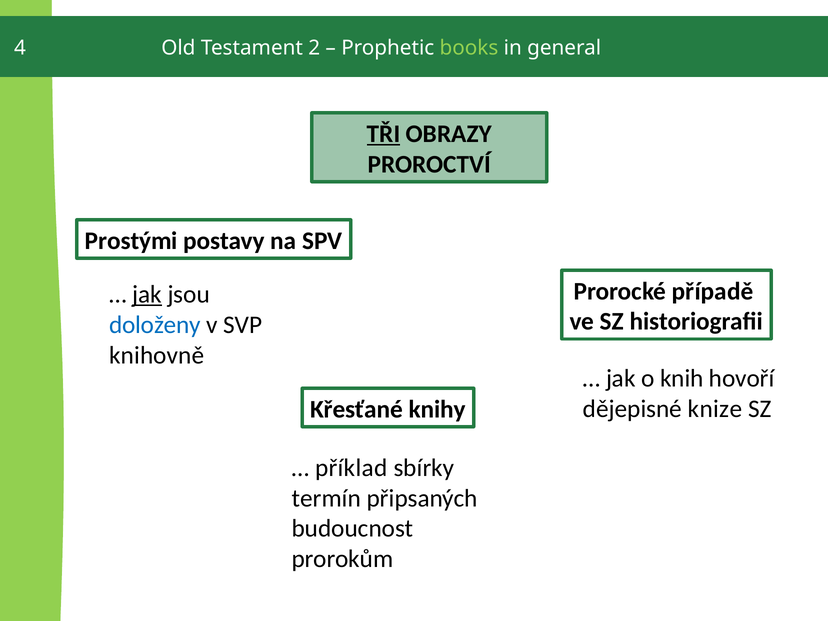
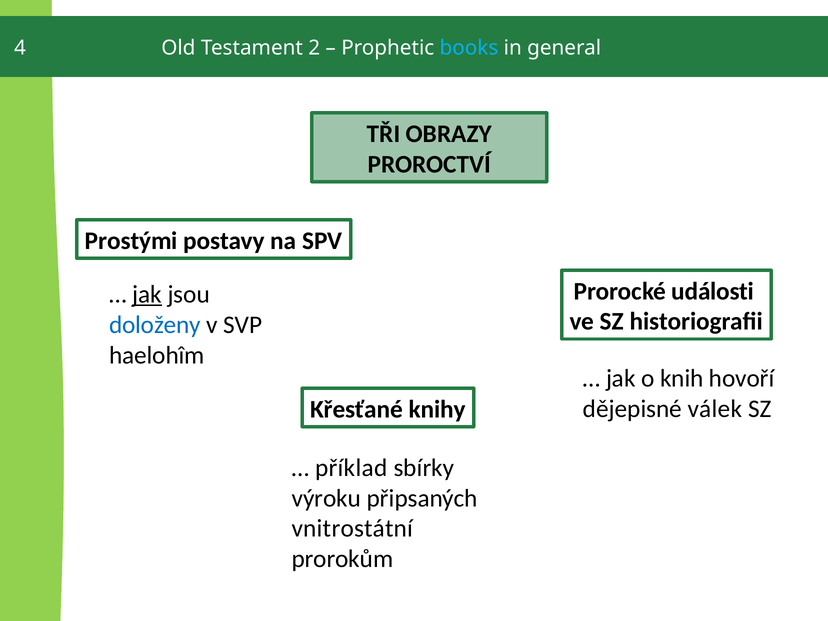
books colour: light green -> light blue
TŘI underline: present -> none
případě: případě -> události
knihovně: knihovně -> haelohîm
knize: knize -> válek
termín: termín -> výroku
budoucnost: budoucnost -> vnitrostátní
